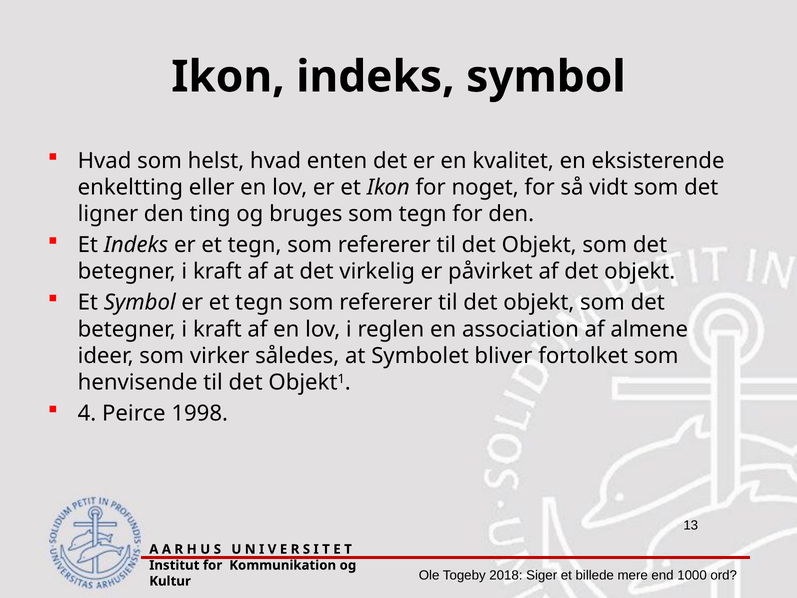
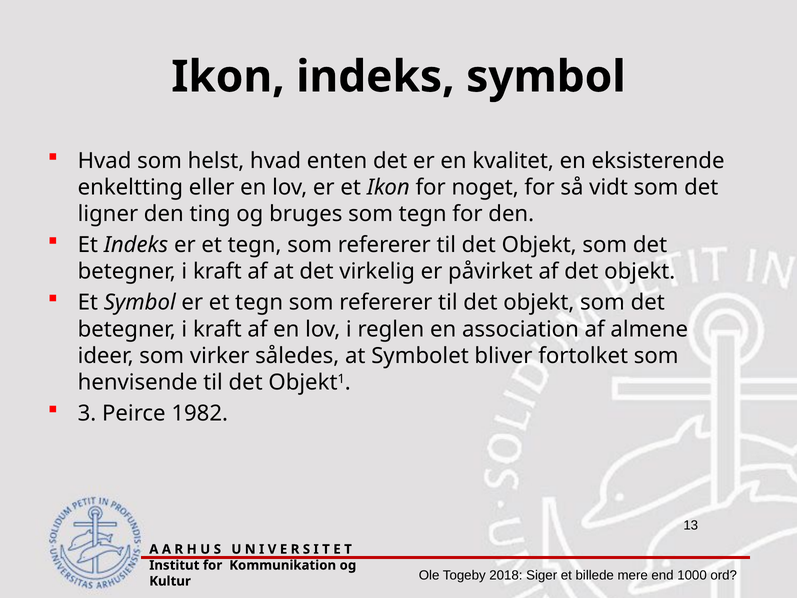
4: 4 -> 3
1998: 1998 -> 1982
